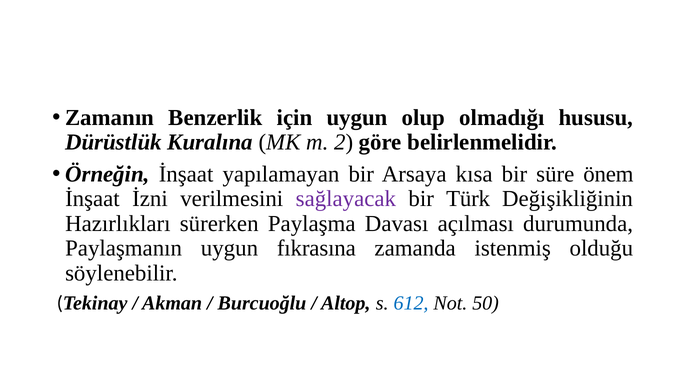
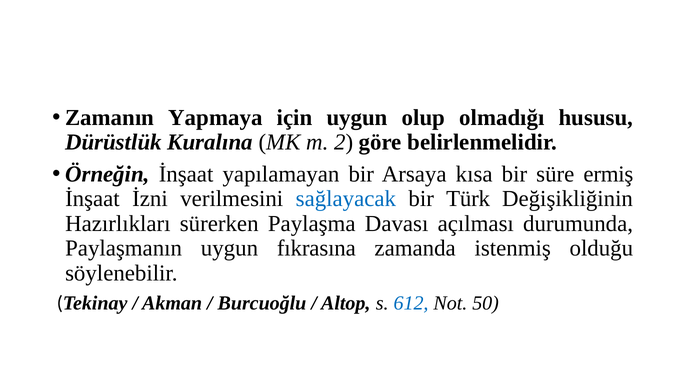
Benzerlik: Benzerlik -> Yapmaya
önem: önem -> ermiş
sağlayacak colour: purple -> blue
